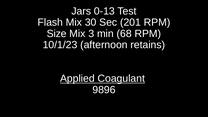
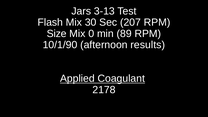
0-13: 0-13 -> 3-13
201: 201 -> 207
3: 3 -> 0
68: 68 -> 89
10/1/23: 10/1/23 -> 10/1/90
retains: retains -> results
9896: 9896 -> 2178
